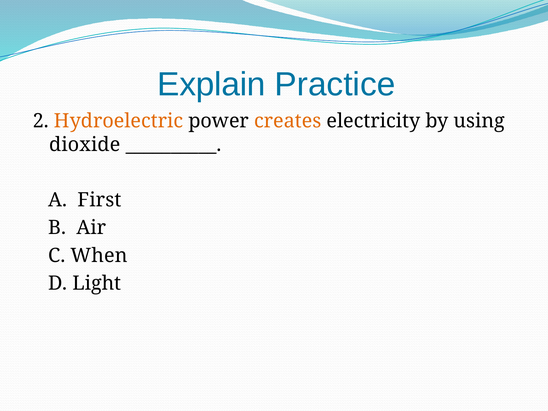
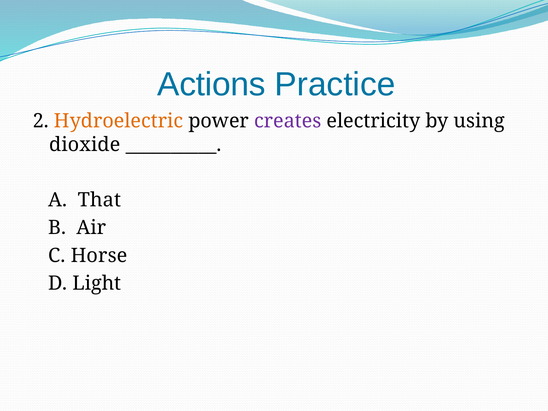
Explain: Explain -> Actions
creates colour: orange -> purple
First: First -> That
When: When -> Horse
